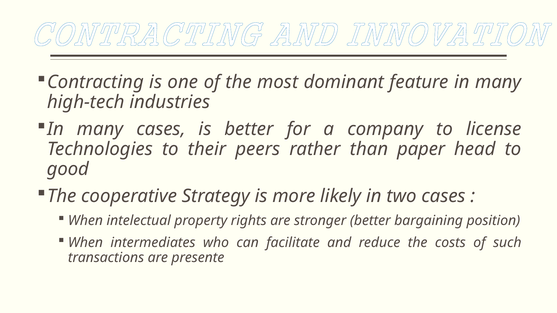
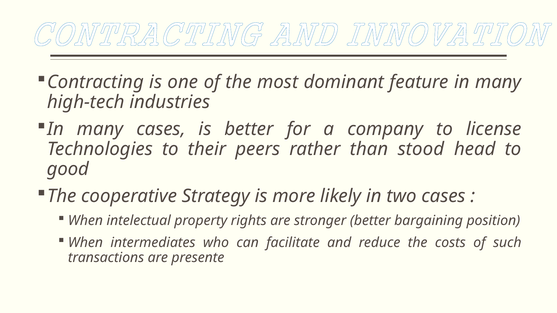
paper: paper -> stood
